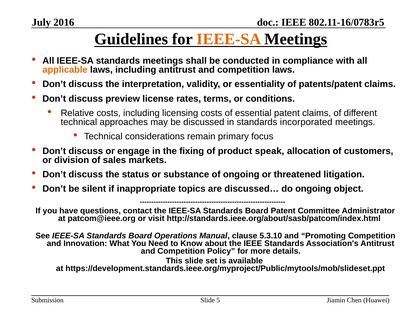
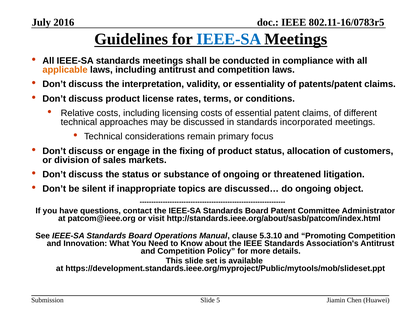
IEEE-SA at (229, 39) colour: orange -> blue
discuss preview: preview -> product
product speak: speak -> status
